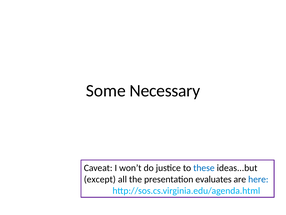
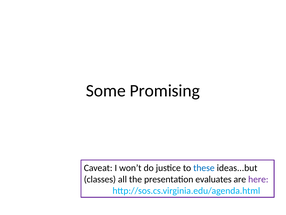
Necessary: Necessary -> Promising
except: except -> classes
here colour: blue -> purple
